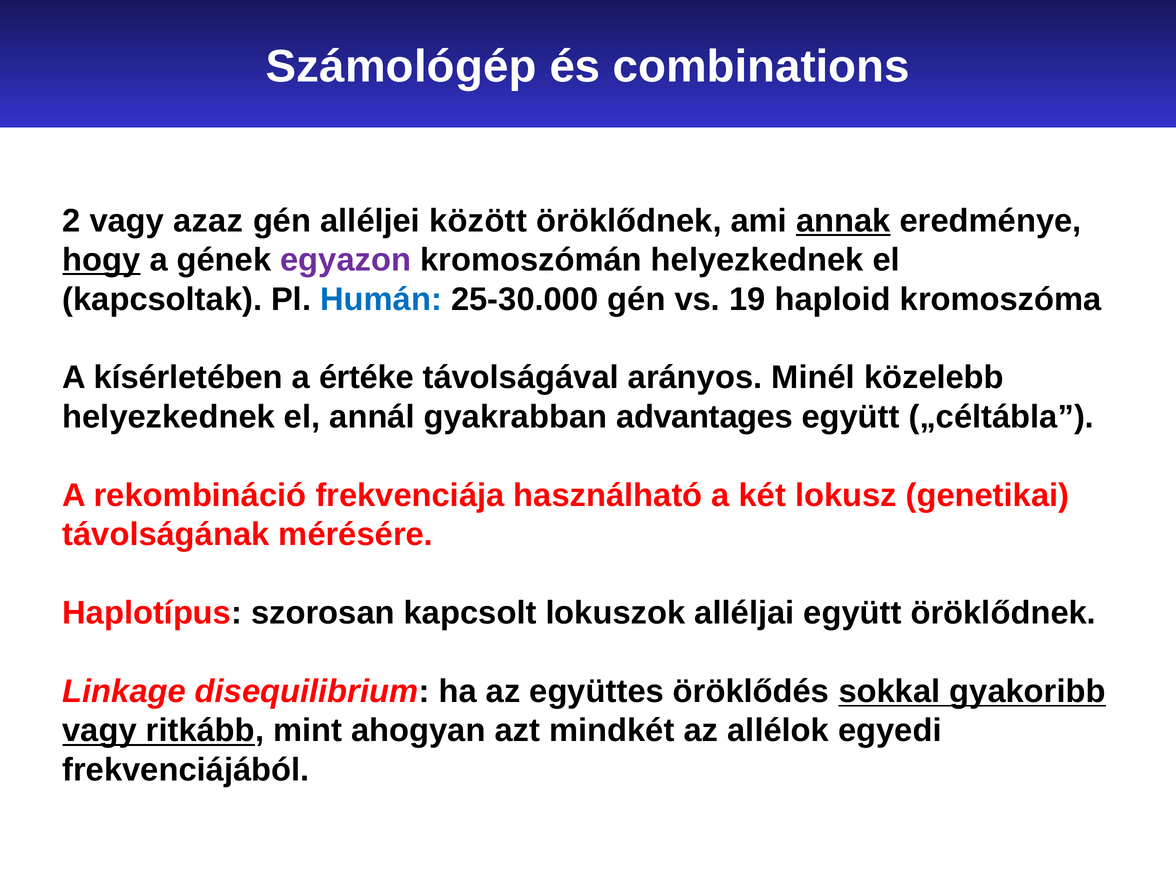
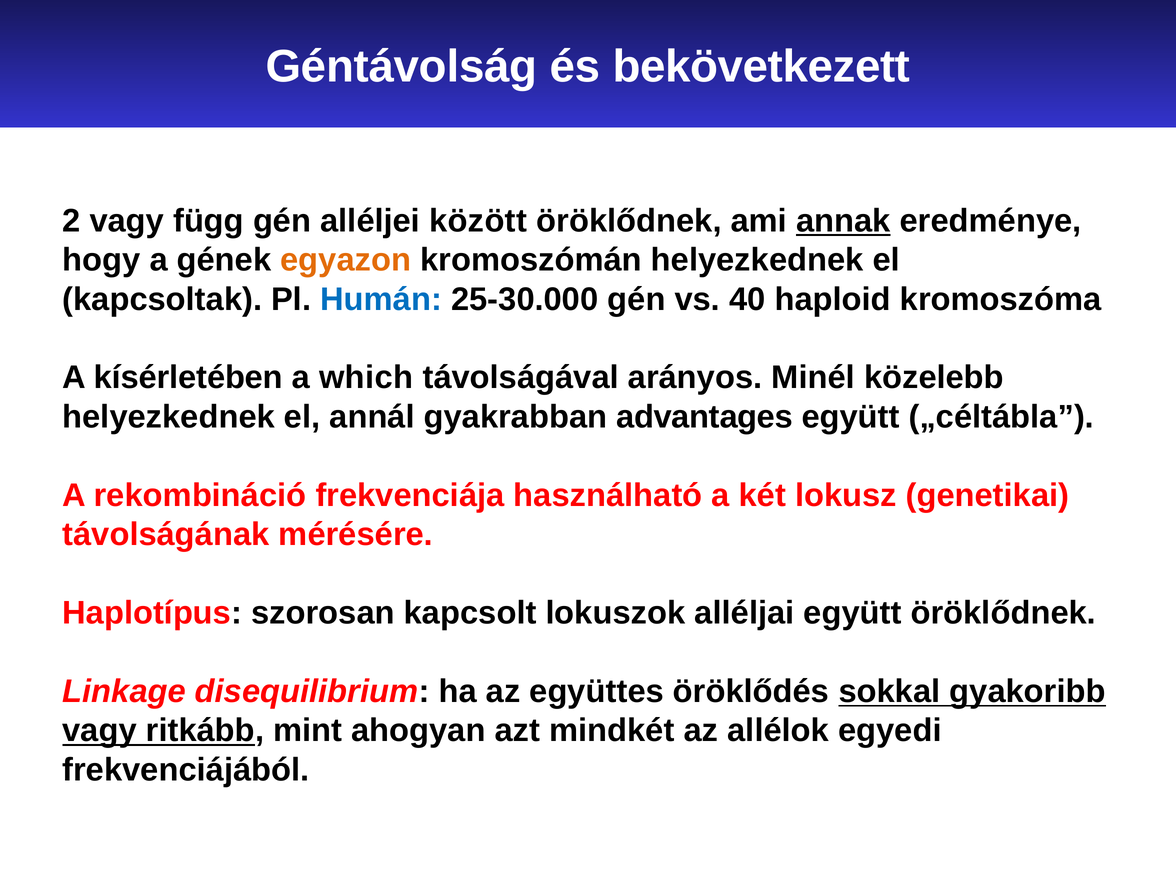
Számológép: Számológép -> Géntávolság
combinations: combinations -> bekövetkezett
azaz: azaz -> függ
hogy underline: present -> none
egyazon colour: purple -> orange
19: 19 -> 40
értéke: értéke -> which
